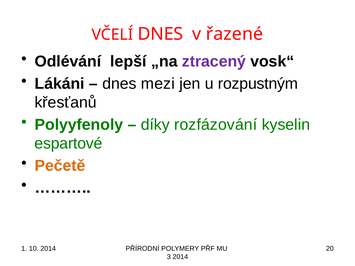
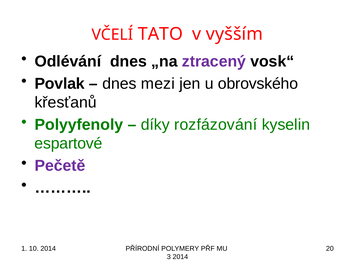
VČELÍ DNES: DNES -> TATO
řazené: řazené -> vyšším
Odlévání lepší: lepší -> dnes
Lákáni: Lákáni -> Povlak
rozpustným: rozpustným -> obrovského
Pečetě colour: orange -> purple
